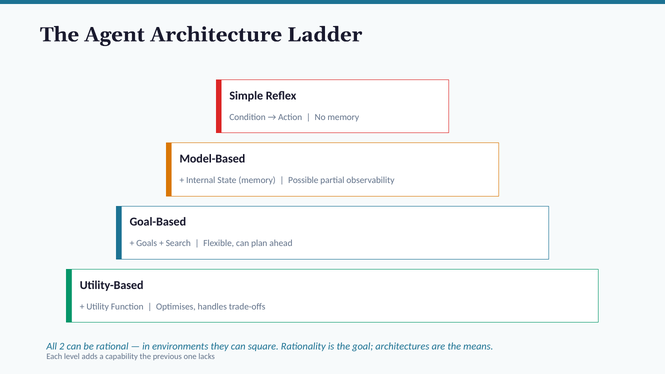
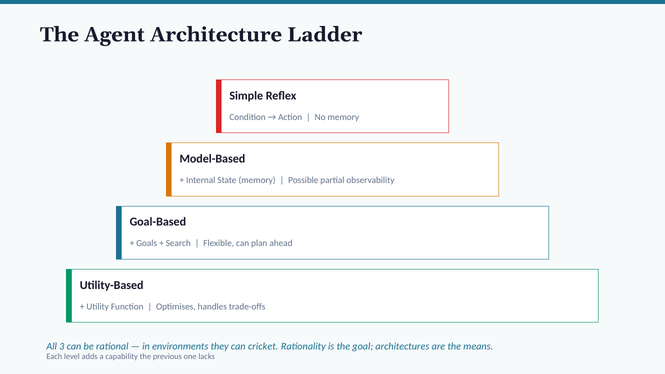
2: 2 -> 3
square: square -> cricket
